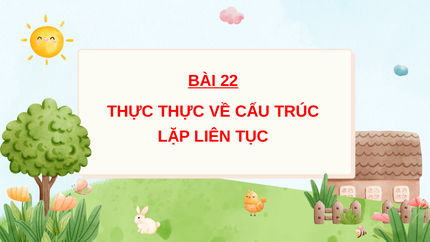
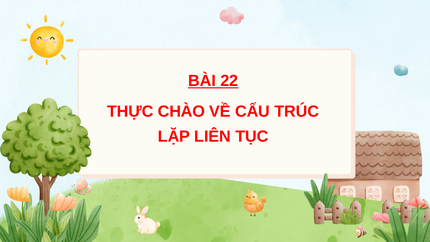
THỰC THỰC: THỰC -> CHÀO
